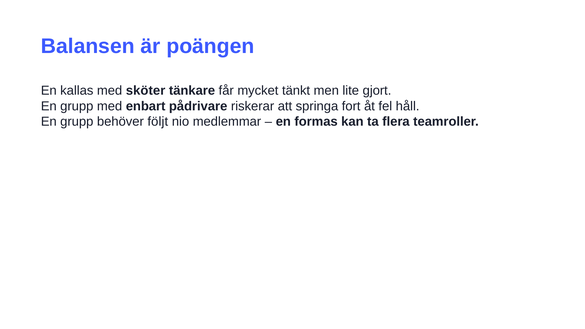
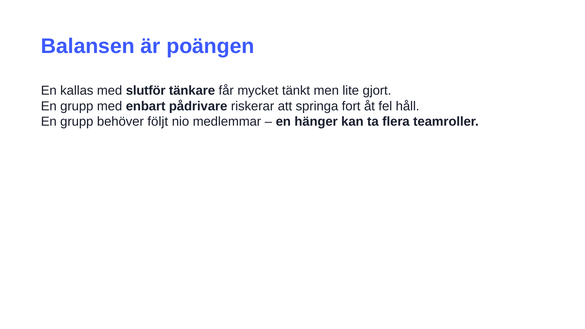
sköter: sköter -> slutför
formas: formas -> hänger
